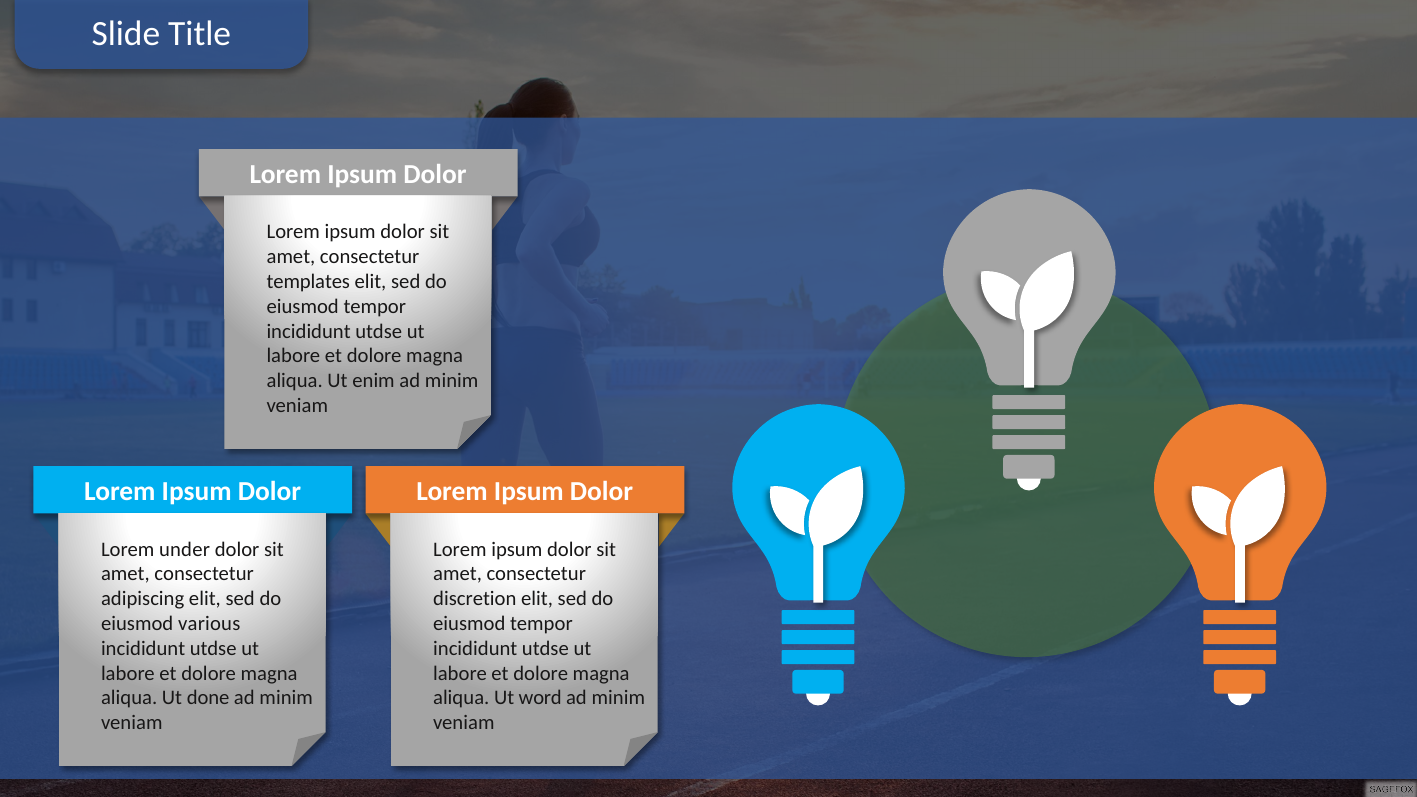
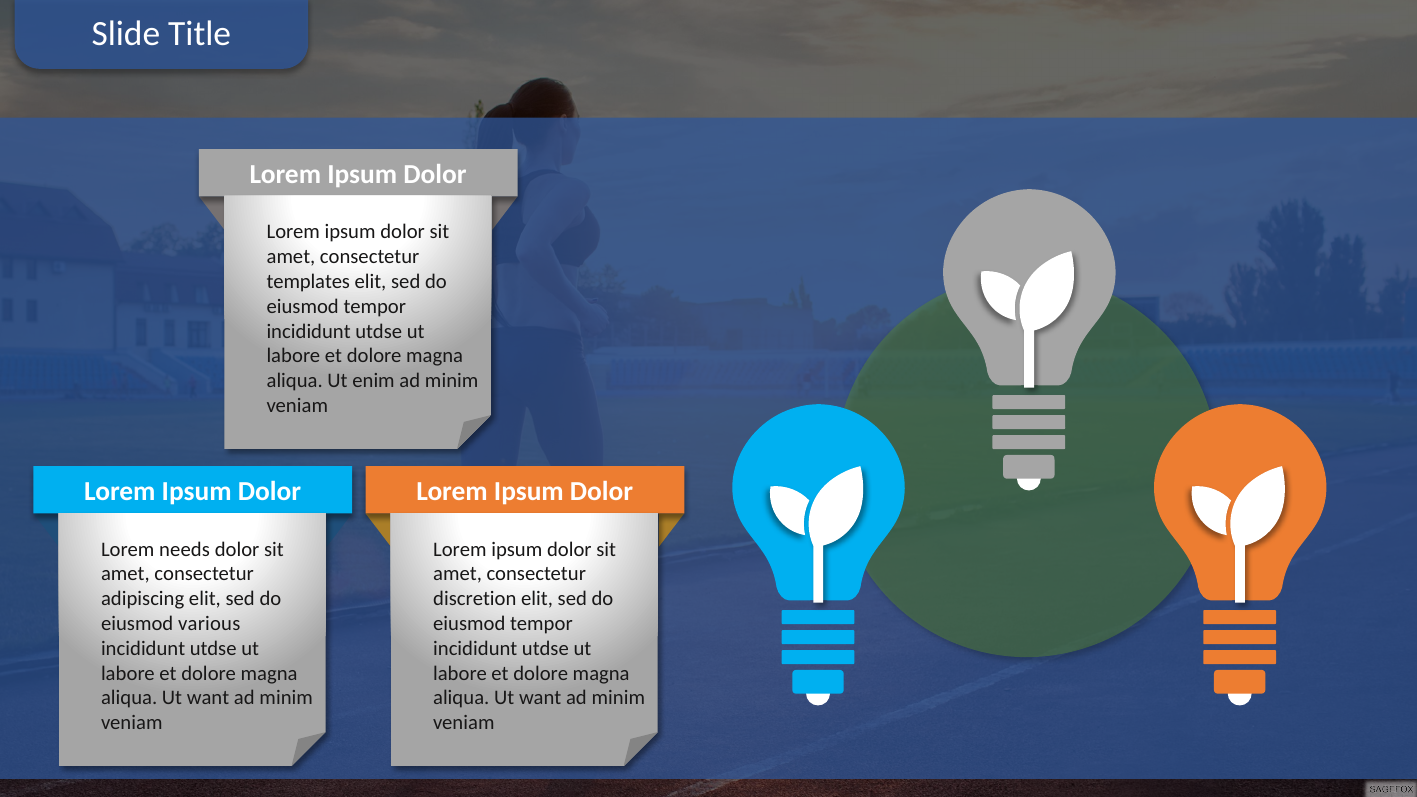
under: under -> needs
done at (208, 698): done -> want
word at (540, 698): word -> want
